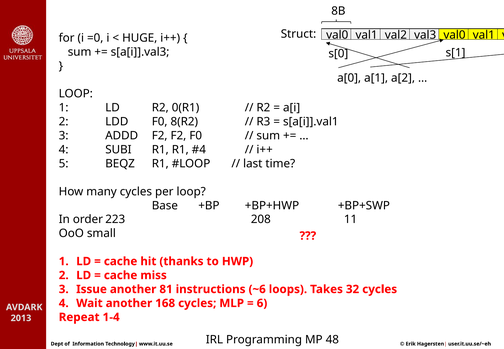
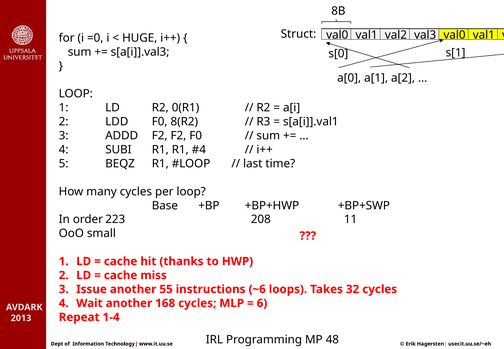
81: 81 -> 55
